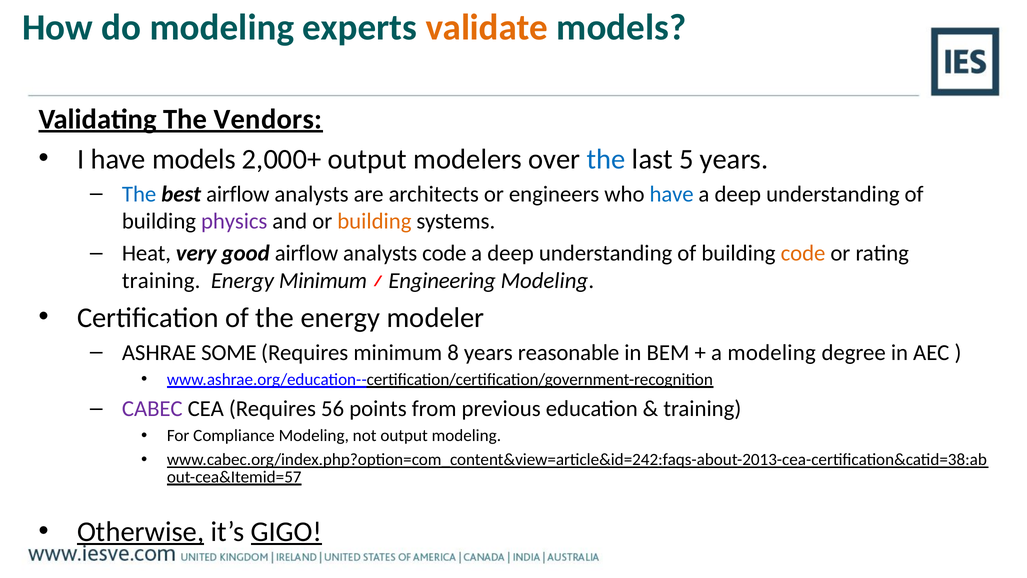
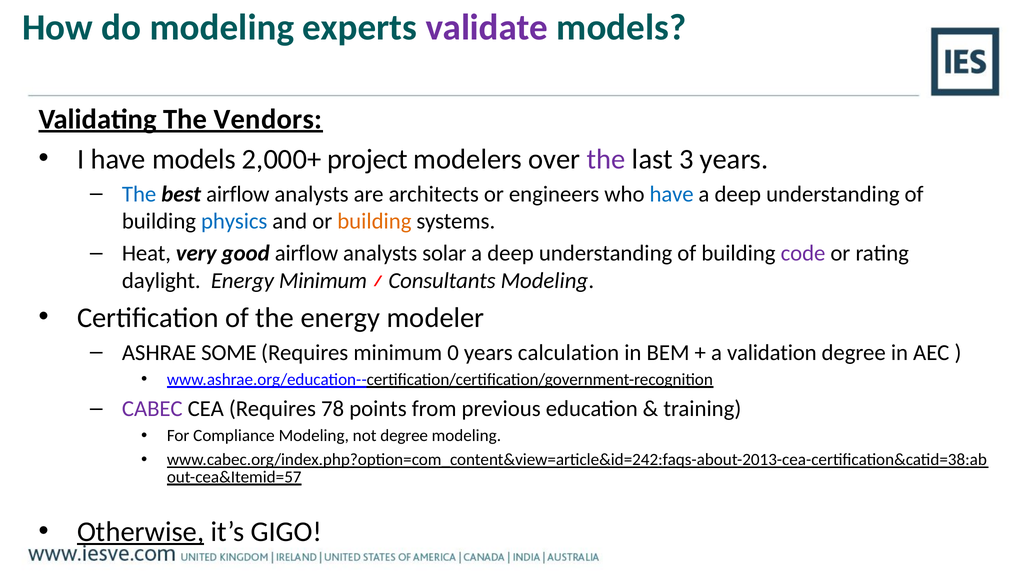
validate colour: orange -> purple
2,000+ output: output -> project
the at (606, 159) colour: blue -> purple
5: 5 -> 3
physics colour: purple -> blue
analysts code: code -> solar
code at (803, 253) colour: orange -> purple
training at (161, 281): training -> daylight
Engineering: Engineering -> Consultants
8: 8 -> 0
reasonable: reasonable -> calculation
a modeling: modeling -> validation
56: 56 -> 78
not output: output -> degree
GIGO underline: present -> none
